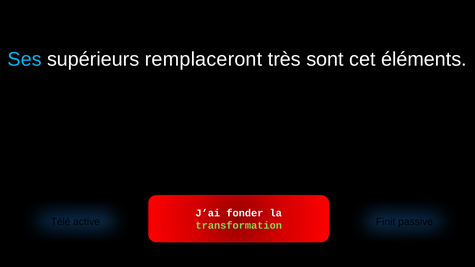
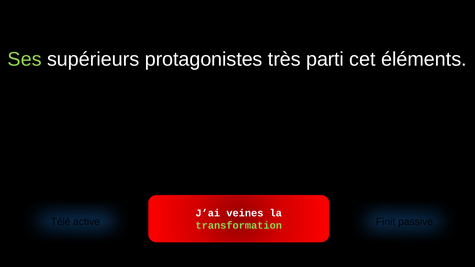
Ses colour: light blue -> light green
remplaceront: remplaceront -> protagonistes
sont: sont -> parti
fonder: fonder -> veines
